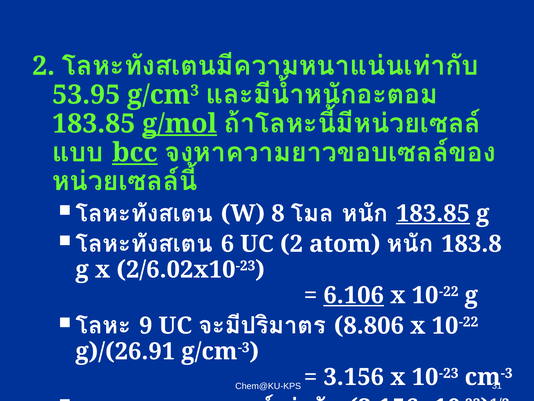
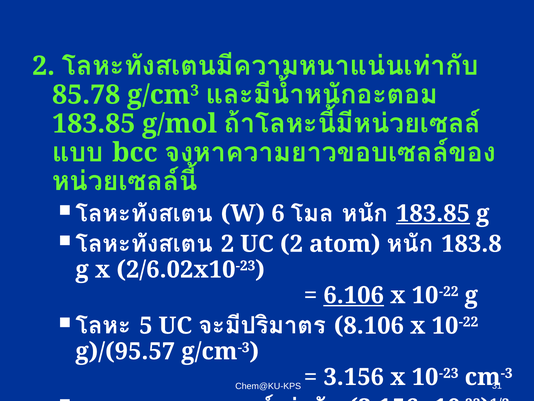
53.95: 53.95 -> 85.78
g/mol underline: present -> none
bcc underline: present -> none
8: 8 -> 6
6 at (227, 244): 6 -> 2
9: 9 -> 5
8.806: 8.806 -> 8.106
g)/(26.91: g)/(26.91 -> g)/(95.57
